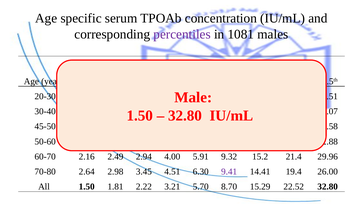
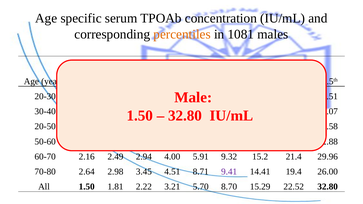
percentiles at (182, 34) colour: purple -> orange
45-50: 45-50 -> 20-50
6.30: 6.30 -> 8.71
